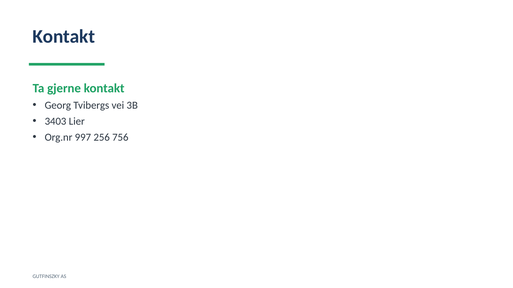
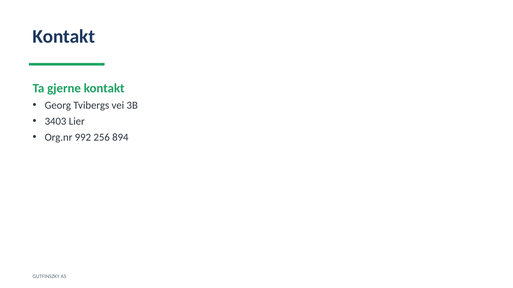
997: 997 -> 992
756: 756 -> 894
